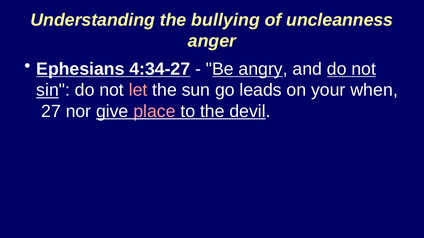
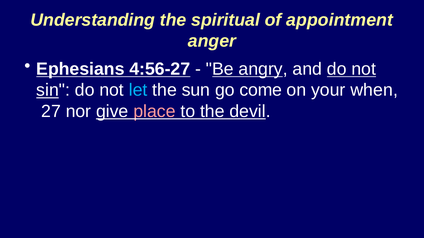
bullying: bullying -> spiritual
uncleanness: uncleanness -> appointment
4:34-27: 4:34-27 -> 4:56-27
let colour: pink -> light blue
leads: leads -> come
